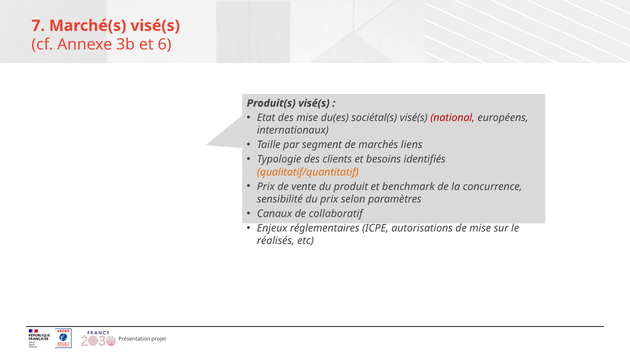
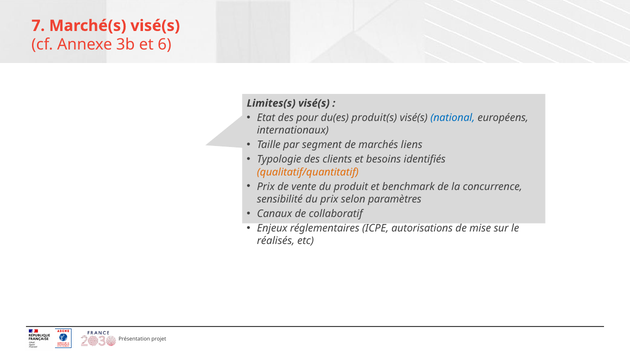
Produit(s: Produit(s -> Limites(s
des mise: mise -> pour
sociétal(s: sociétal(s -> produit(s
national colour: red -> blue
